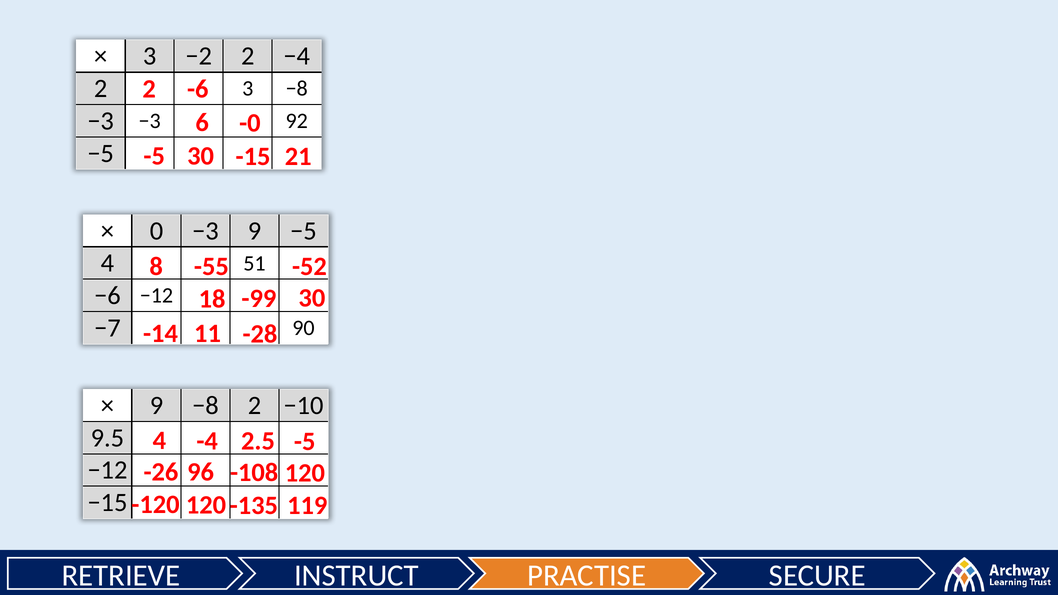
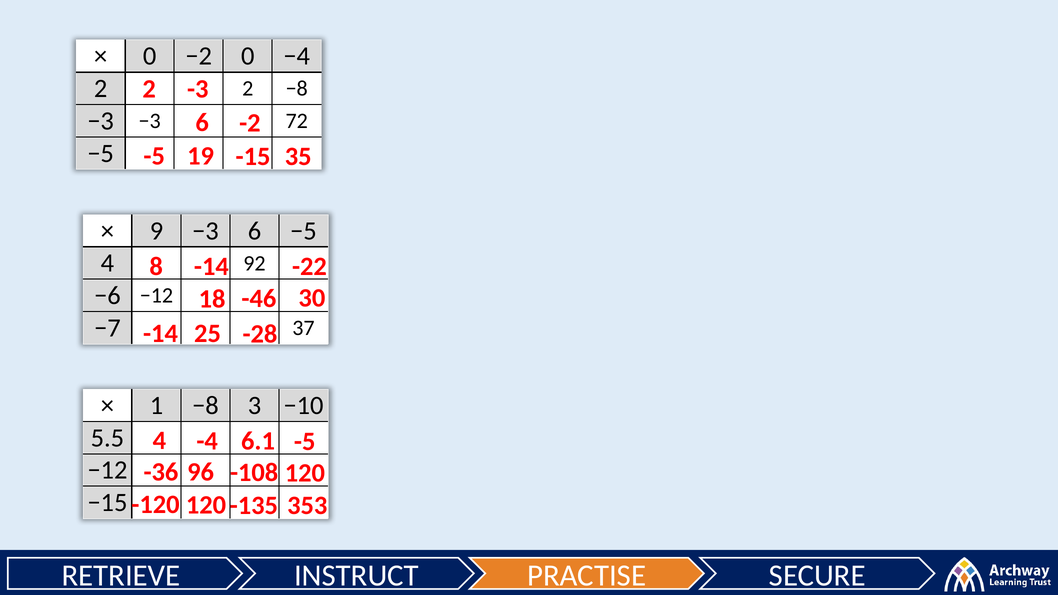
3 at (150, 56): 3 -> 0
−2 2: 2 -> 0
2 3: 3 -> 2
-6: -6 -> -3
92: 92 -> 72
-0: -0 -> -2
-5 30: 30 -> 19
21: 21 -> 35
0: 0 -> 9
−3 9: 9 -> 6
51: 51 -> 92
8 -55: -55 -> -14
-52: -52 -> -22
-99: -99 -> -46
90: 90 -> 37
11: 11 -> 25
9 at (156, 406): 9 -> 1
−8 2: 2 -> 3
9.5: 9.5 -> 5.5
2.5: 2.5 -> 6.1
-26: -26 -> -36
119: 119 -> 353
